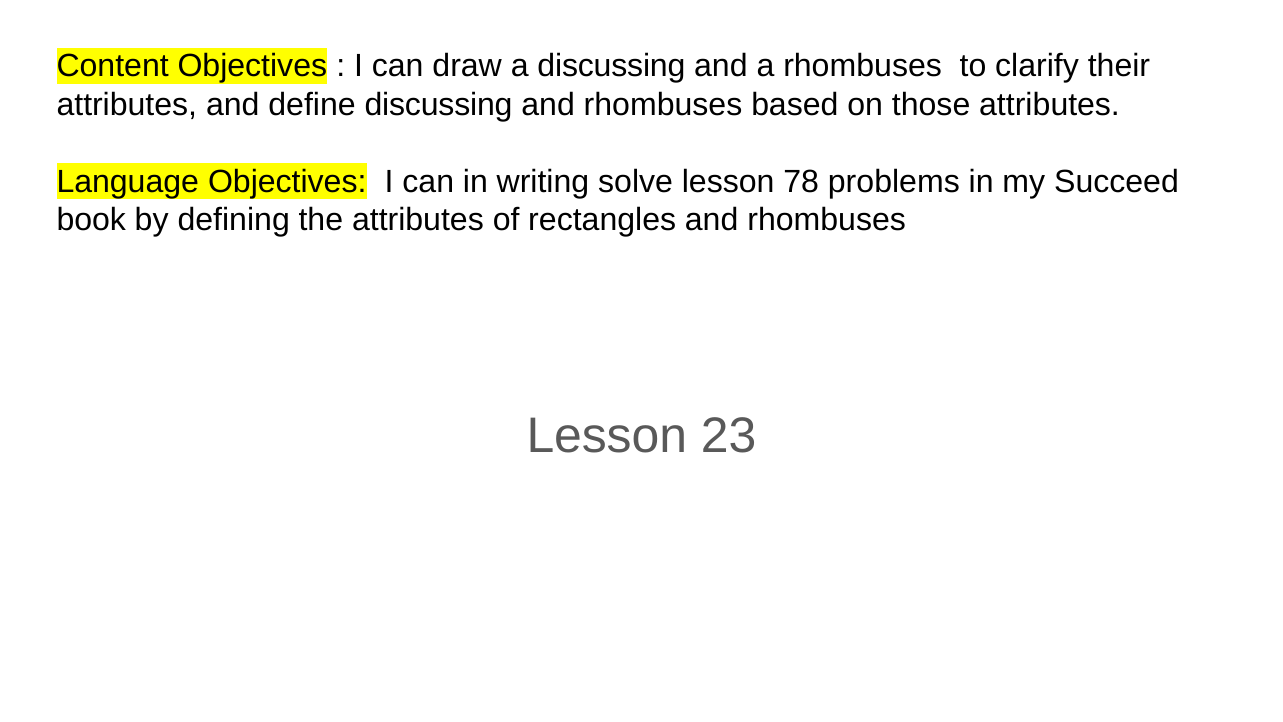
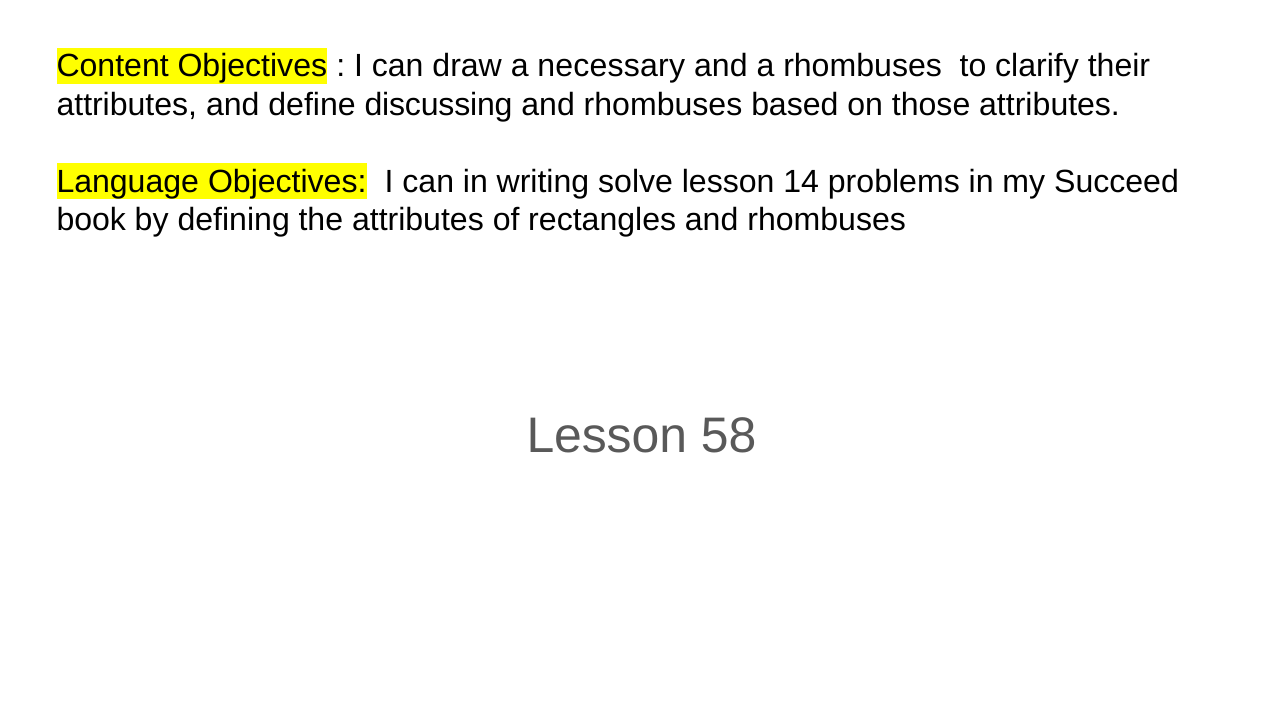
a discussing: discussing -> necessary
78: 78 -> 14
23: 23 -> 58
